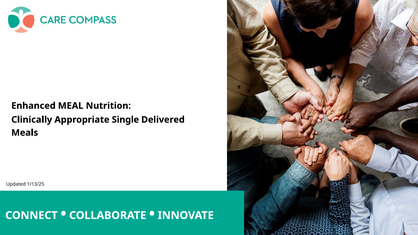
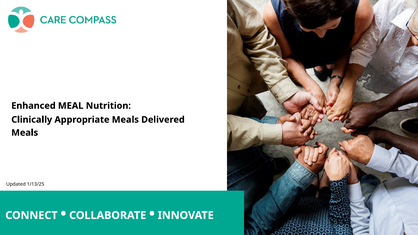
Appropriate Single: Single -> Meals
